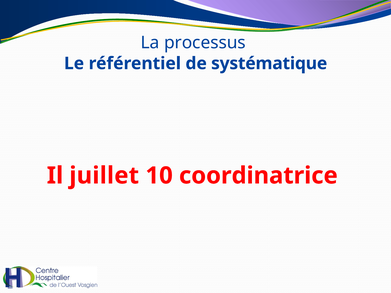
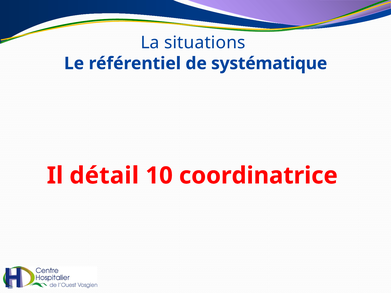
processus: processus -> situations
juillet: juillet -> détail
